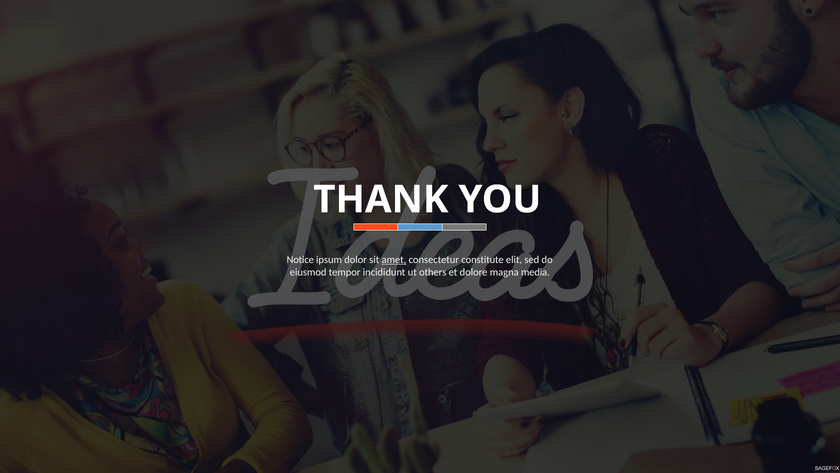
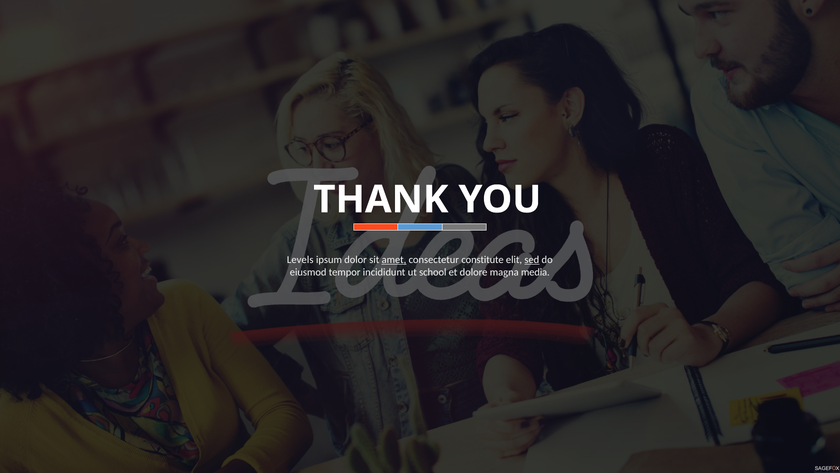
Notice: Notice -> Levels
sed underline: none -> present
others: others -> school
